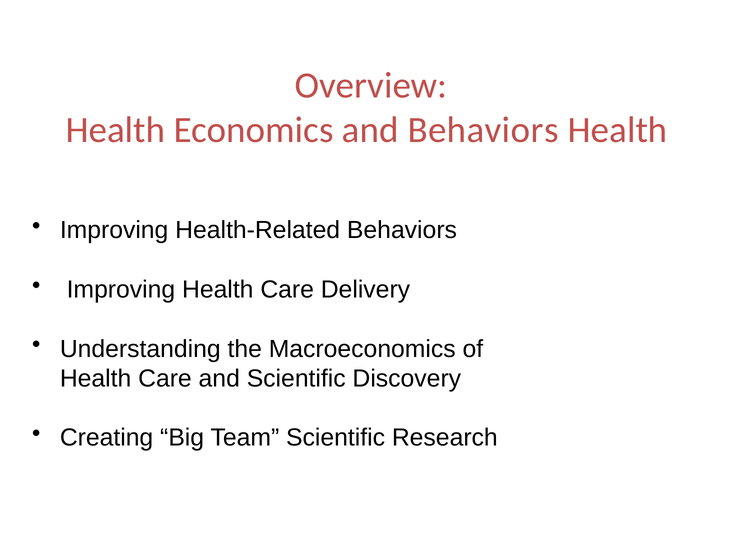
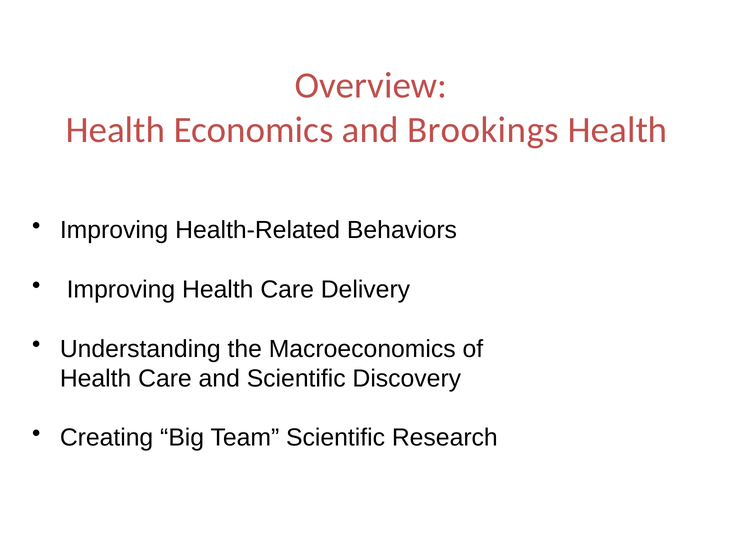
and Behaviors: Behaviors -> Brookings
